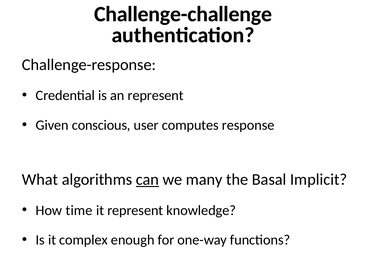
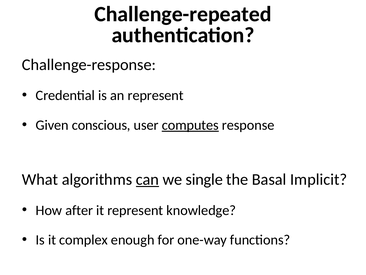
Challenge-challenge: Challenge-challenge -> Challenge-repeated
computes underline: none -> present
many: many -> single
time: time -> after
